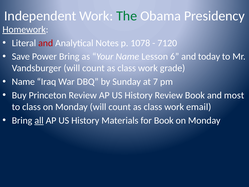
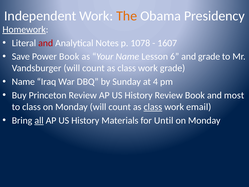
The colour: green -> orange
7120: 7120 -> 1607
Power Bring: Bring -> Book
and today: today -> grade
7: 7 -> 4
class at (153, 107) underline: none -> present
for Book: Book -> Until
